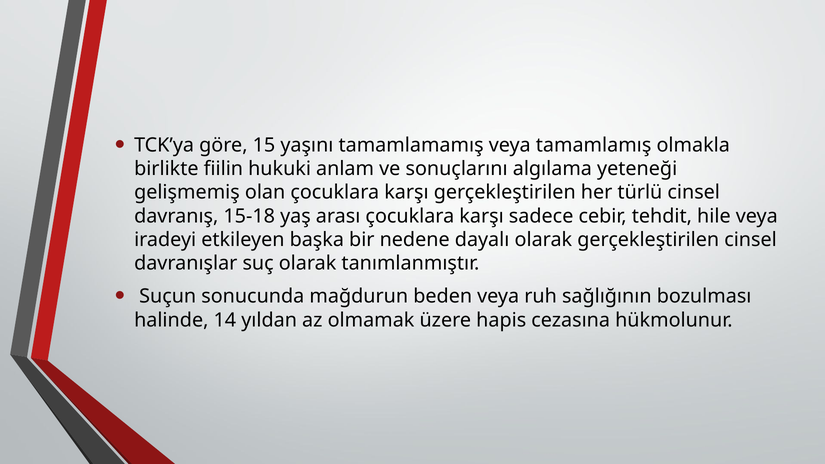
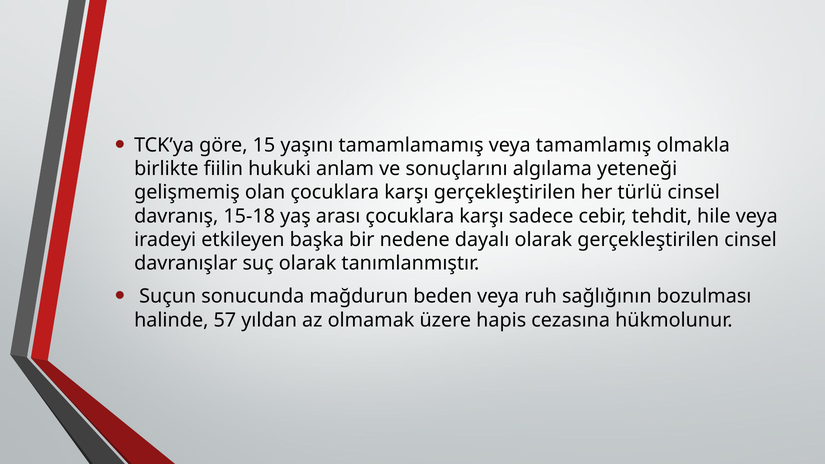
14: 14 -> 57
